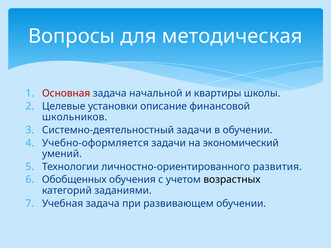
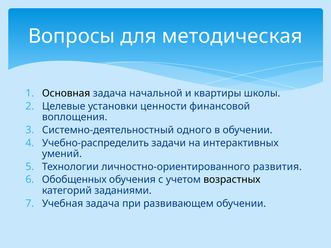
Основная colour: red -> black
описание: описание -> ценности
школьников: школьников -> воплощения
Системно-деятельностный задачи: задачи -> одного
Учебно-оформляется: Учебно-оформляется -> Учебно-распределить
экономический: экономический -> интерактивных
